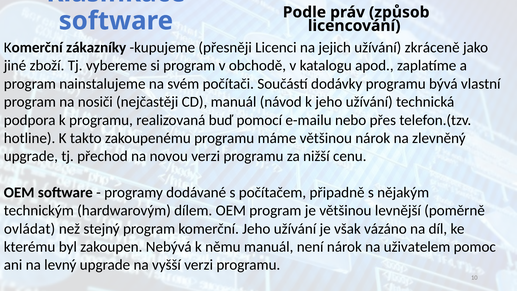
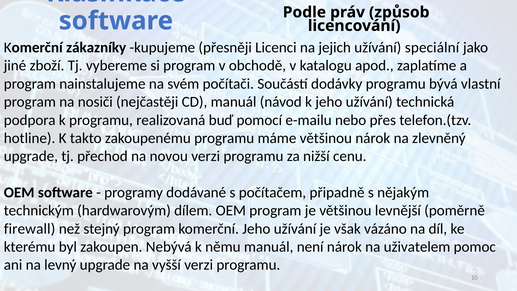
zkráceně: zkráceně -> speciální
ovládat: ovládat -> firewall
